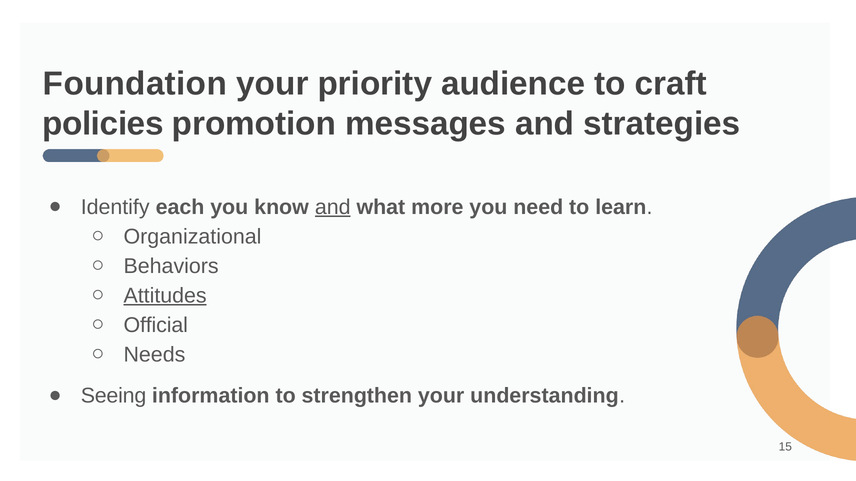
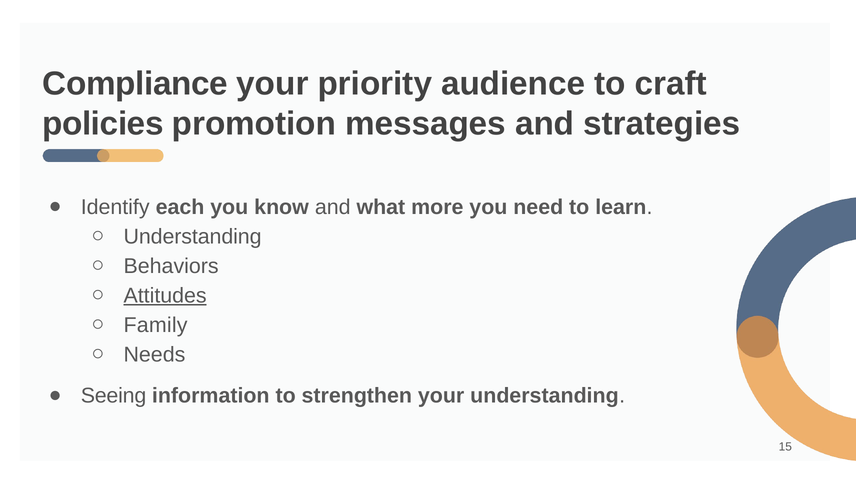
Foundation: Foundation -> Compliance
and at (333, 207) underline: present -> none
Organizational at (193, 237): Organizational -> Understanding
Official: Official -> Family
